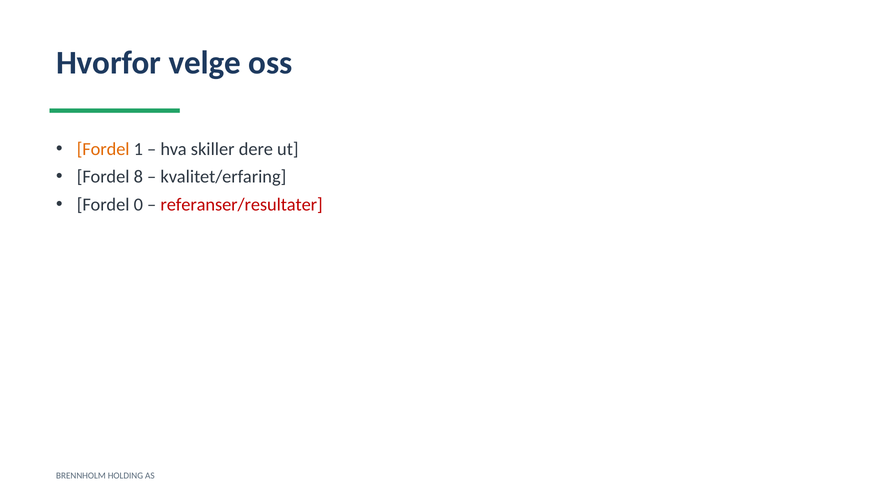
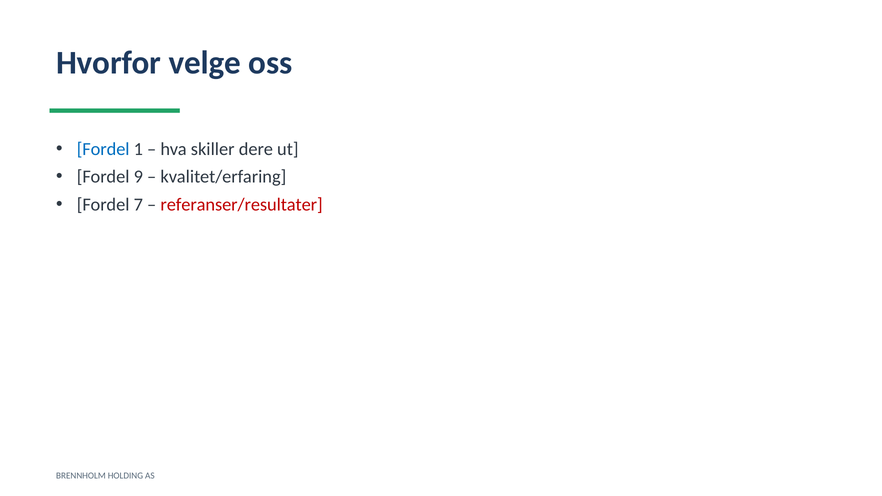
Fordel at (103, 149) colour: orange -> blue
8: 8 -> 9
0: 0 -> 7
